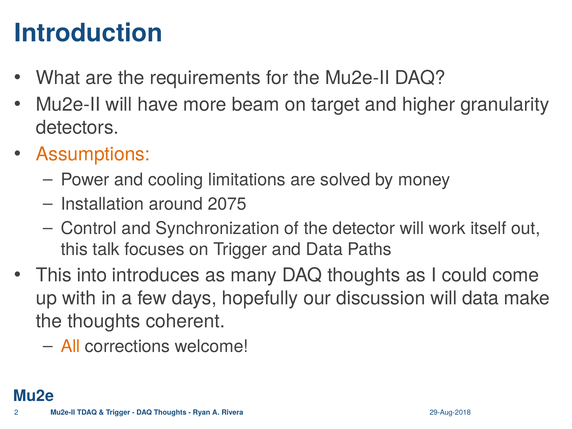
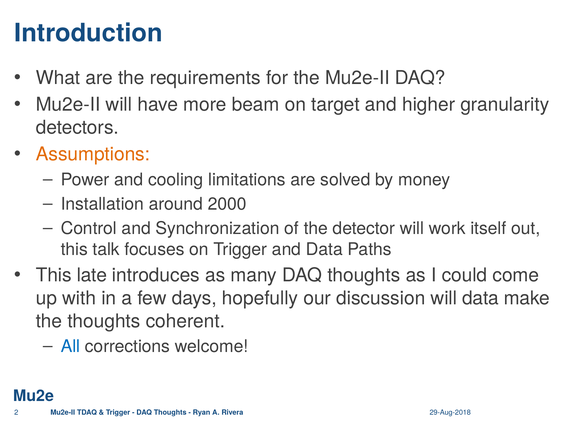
2075: 2075 -> 2000
into: into -> late
All colour: orange -> blue
